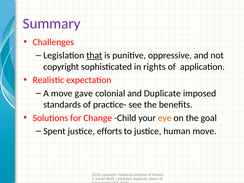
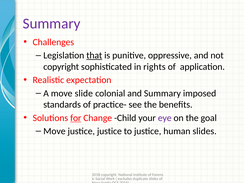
gave: gave -> slide
and Duplicate: Duplicate -> Summary
for underline: none -> present
eye colour: orange -> purple
Spent at (54, 131): Spent -> Move
justice efforts: efforts -> justice
human move: move -> slides
